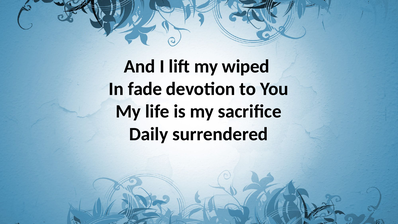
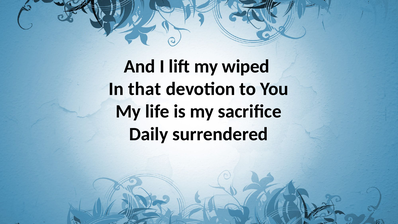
fade: fade -> that
